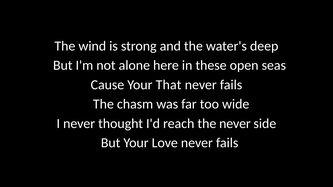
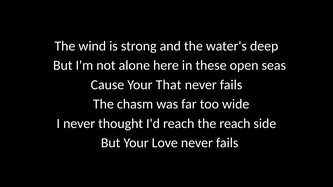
the never: never -> reach
